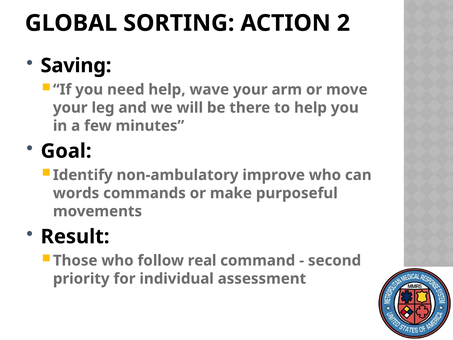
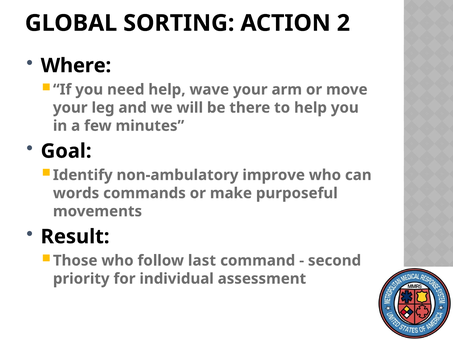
Saving: Saving -> Where
real: real -> last
